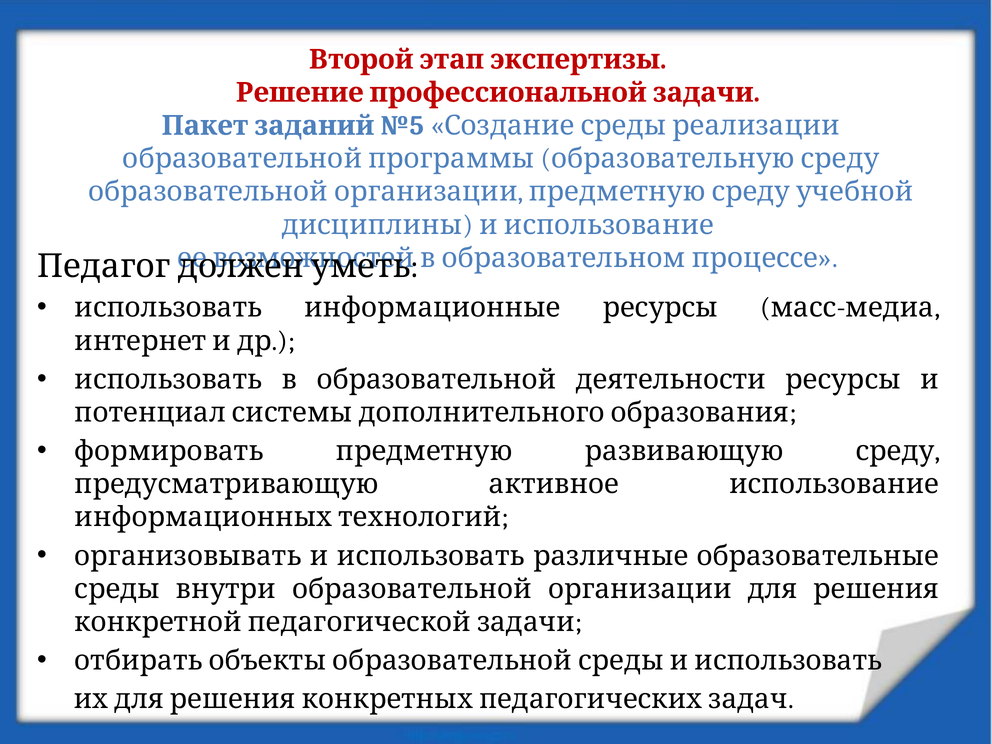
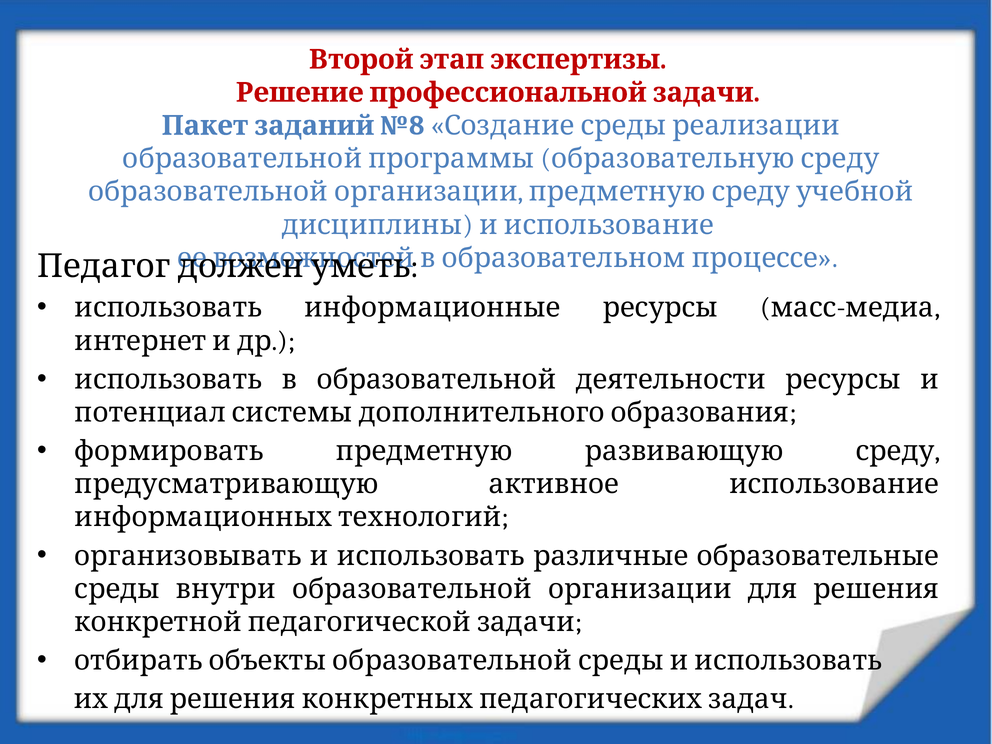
№5: №5 -> №8
